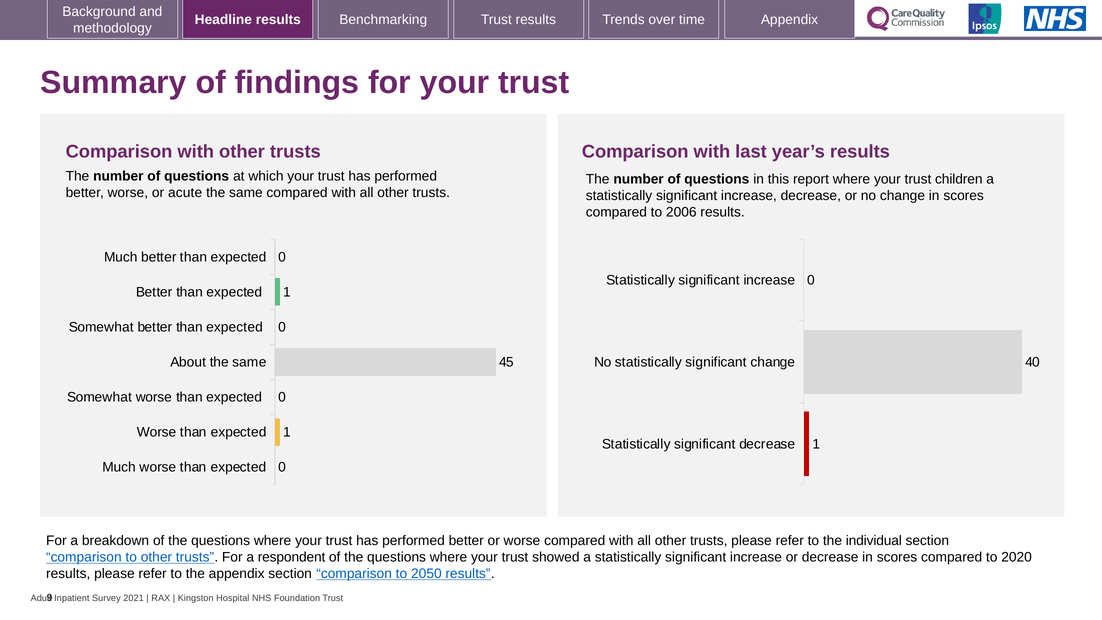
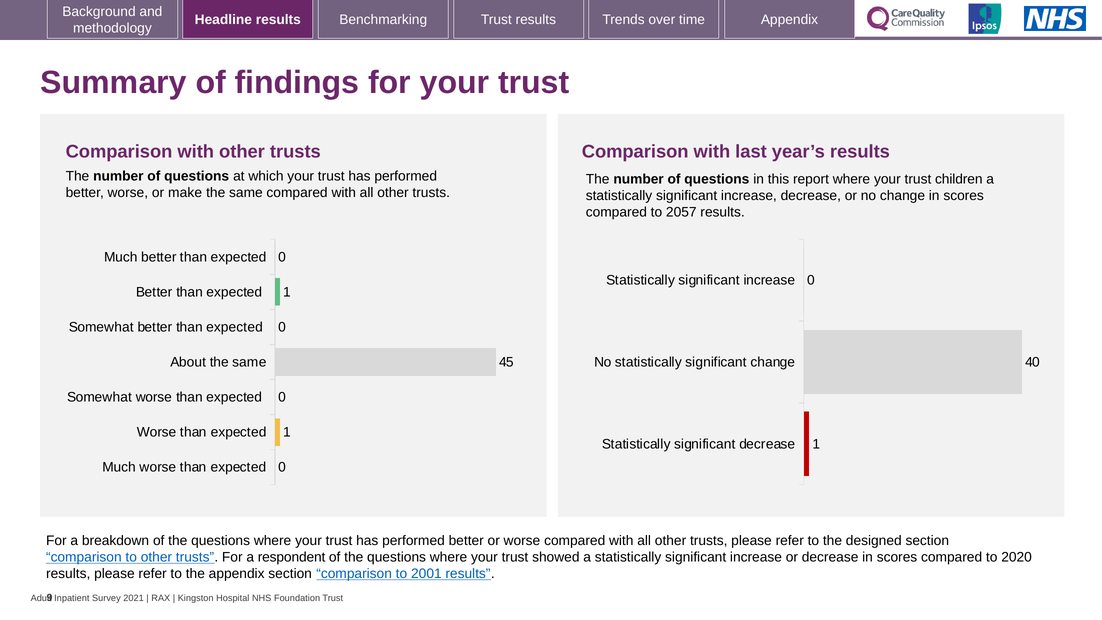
acute: acute -> make
2006: 2006 -> 2057
individual: individual -> designed
2050: 2050 -> 2001
